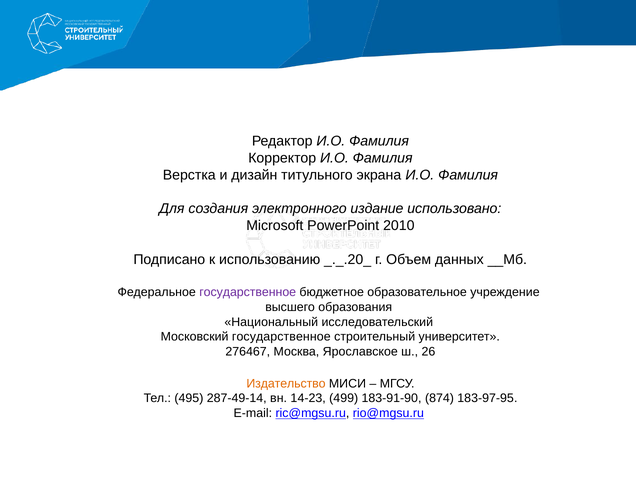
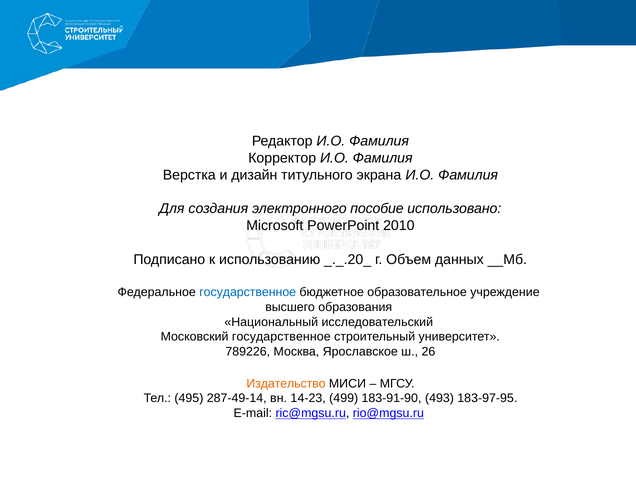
издание: издание -> пособие
государственное at (248, 292) colour: purple -> blue
276467: 276467 -> 789226
874: 874 -> 493
